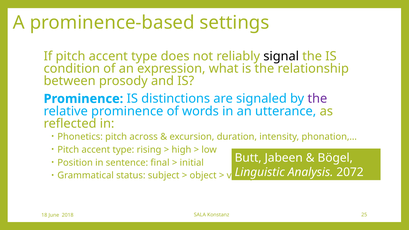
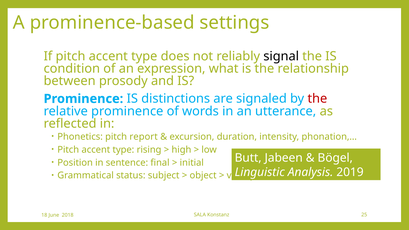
the at (317, 99) colour: purple -> red
across: across -> report
2072: 2072 -> 2019
